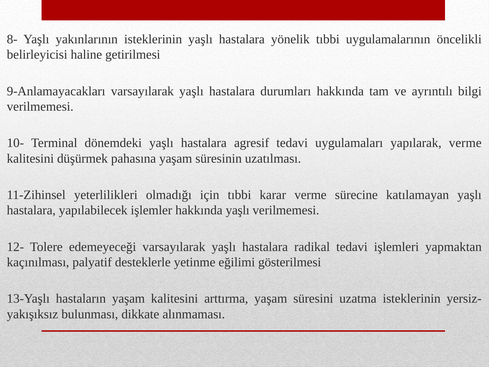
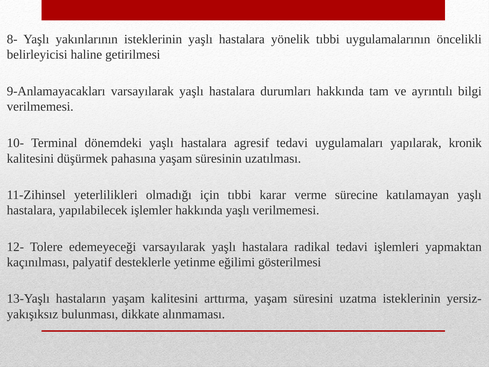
yapılarak verme: verme -> kronik
